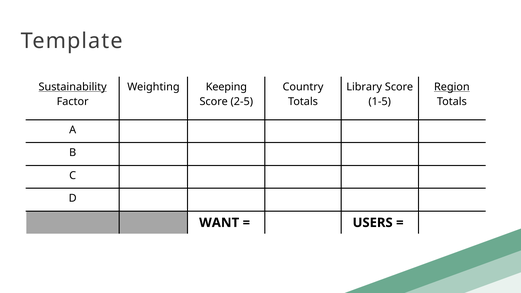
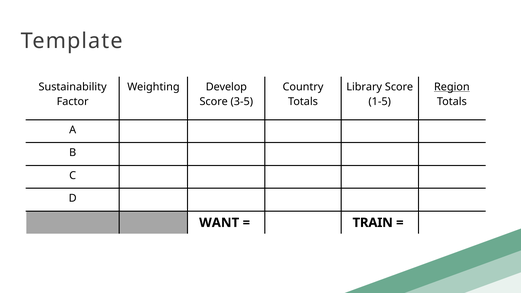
Sustainability underline: present -> none
Keeping: Keeping -> Develop
2-5: 2-5 -> 3-5
USERS: USERS -> TRAIN
